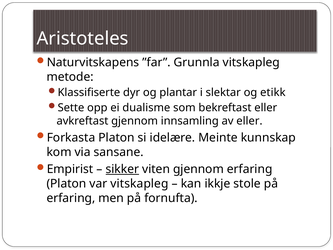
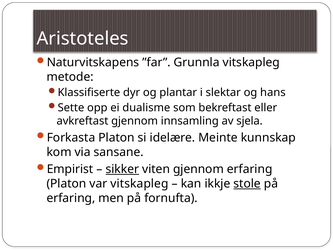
etikk: etikk -> hans
av eller: eller -> sjela
stole underline: none -> present
